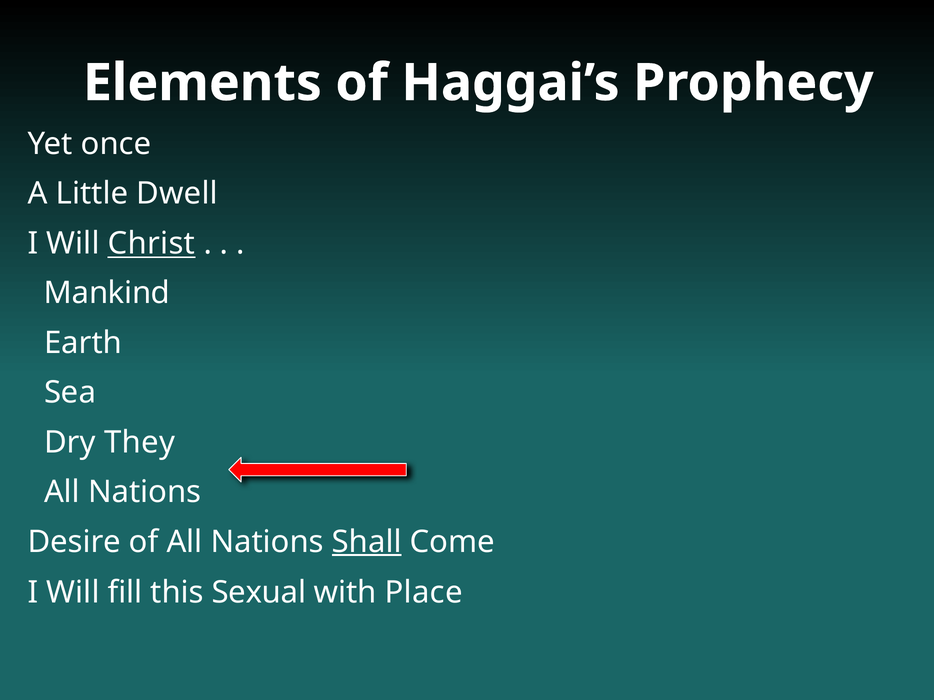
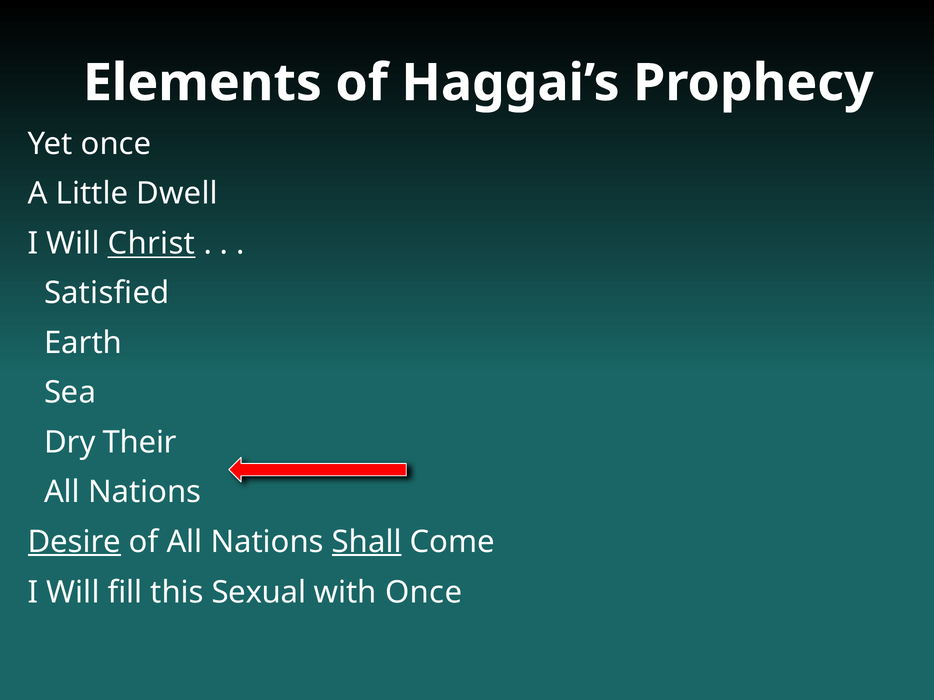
Mankind: Mankind -> Satisfied
They: They -> Their
Desire underline: none -> present
with Place: Place -> Once
